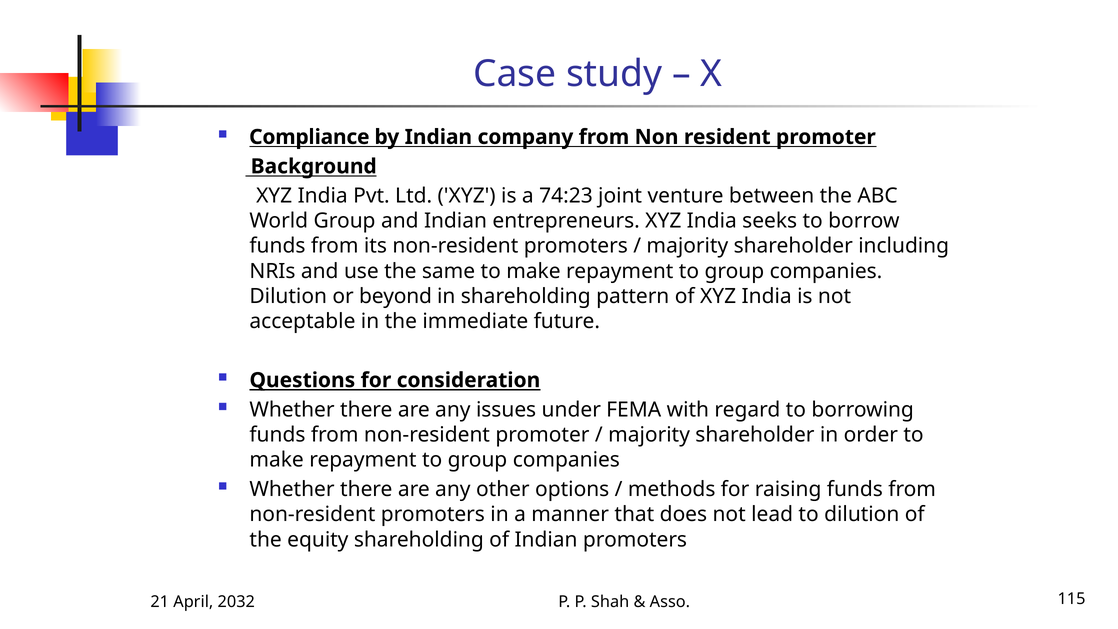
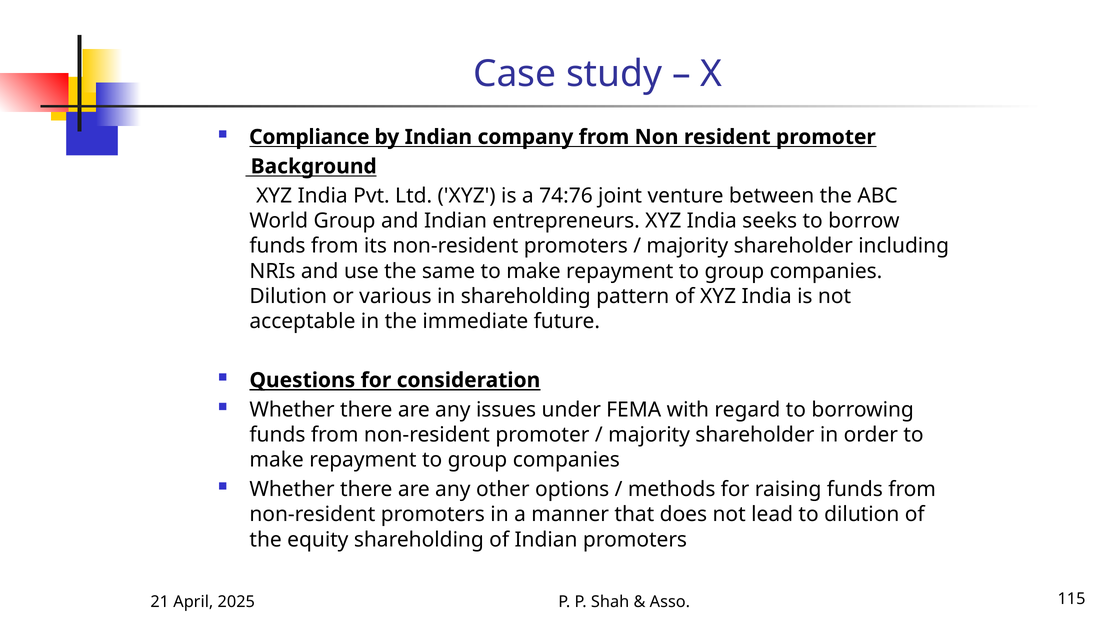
74:23: 74:23 -> 74:76
beyond: beyond -> various
2032: 2032 -> 2025
